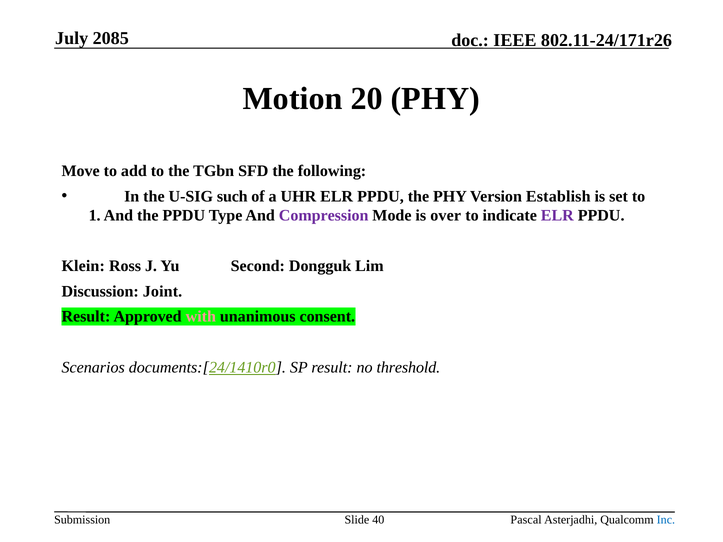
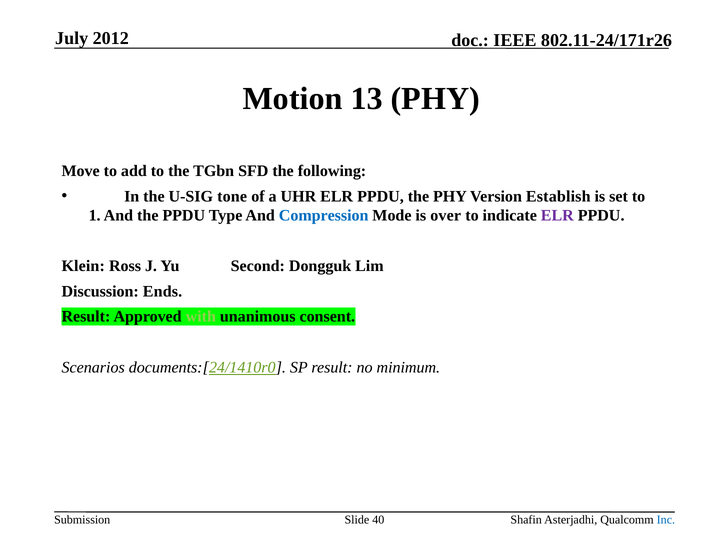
2085: 2085 -> 2012
20: 20 -> 13
such: such -> tone
Compression colour: purple -> blue
Joint: Joint -> Ends
with colour: pink -> light green
threshold: threshold -> minimum
Pascal: Pascal -> Shafin
